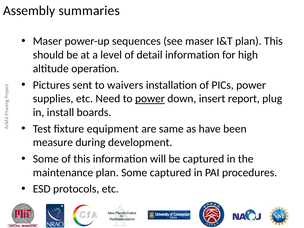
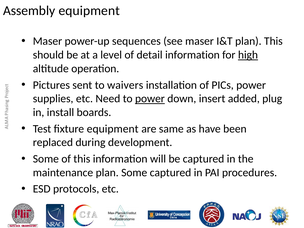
Assembly summaries: summaries -> equipment
high underline: none -> present
report: report -> added
measure: measure -> replaced
